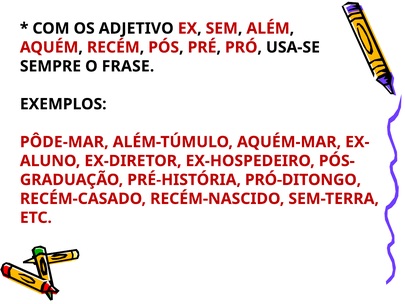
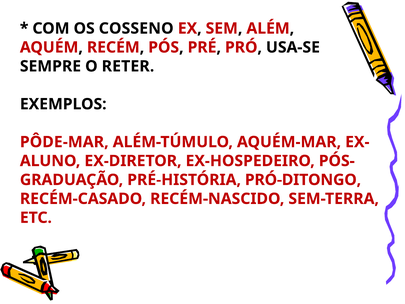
ADJETIVO: ADJETIVO -> COSSENO
FRASE: FRASE -> RETER
